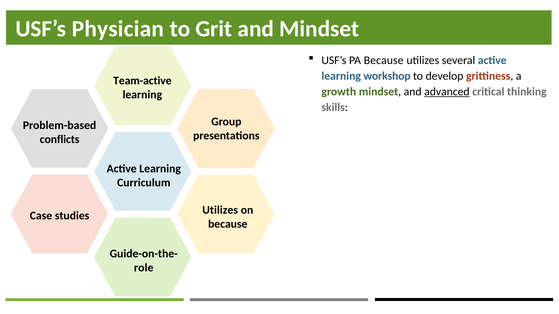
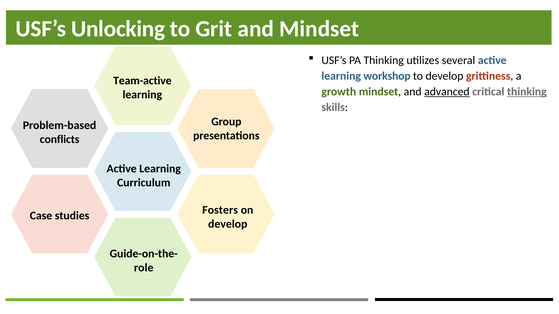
Physician: Physician -> Unlocking
PA Because: Because -> Thinking
thinking at (527, 92) underline: none -> present
Utilizes at (220, 210): Utilizes -> Fosters
because at (228, 224): because -> develop
